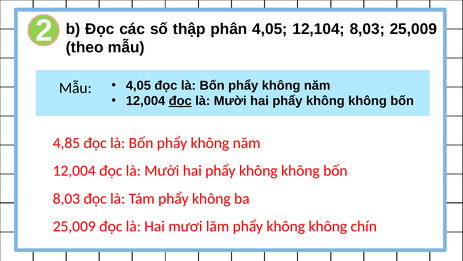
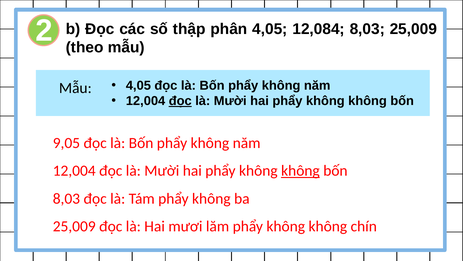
12,104: 12,104 -> 12,084
4,85: 4,85 -> 9,05
không at (300, 170) underline: none -> present
